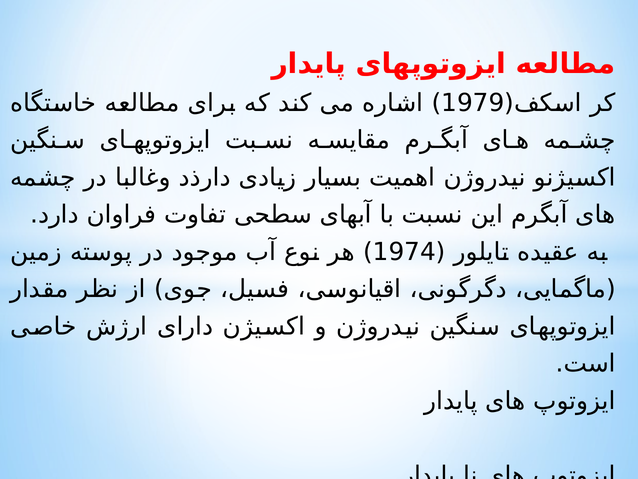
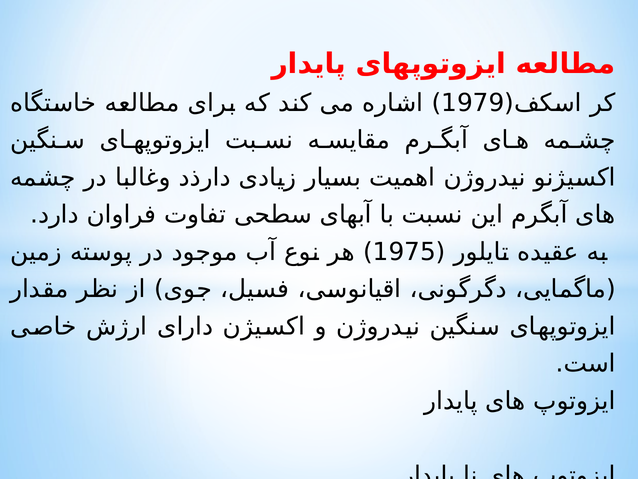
1974: 1974 -> 1975
